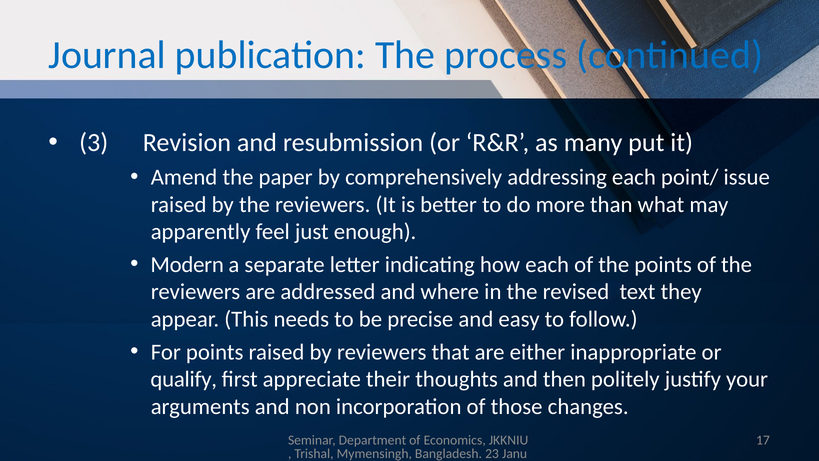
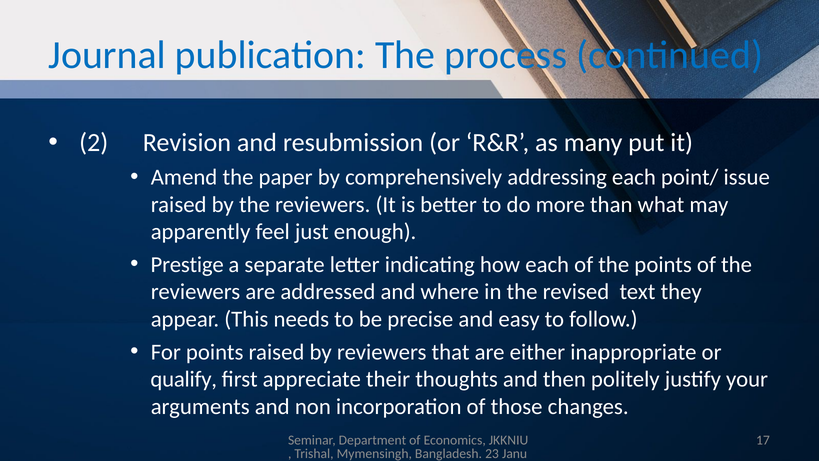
3: 3 -> 2
Modern: Modern -> Prestige
